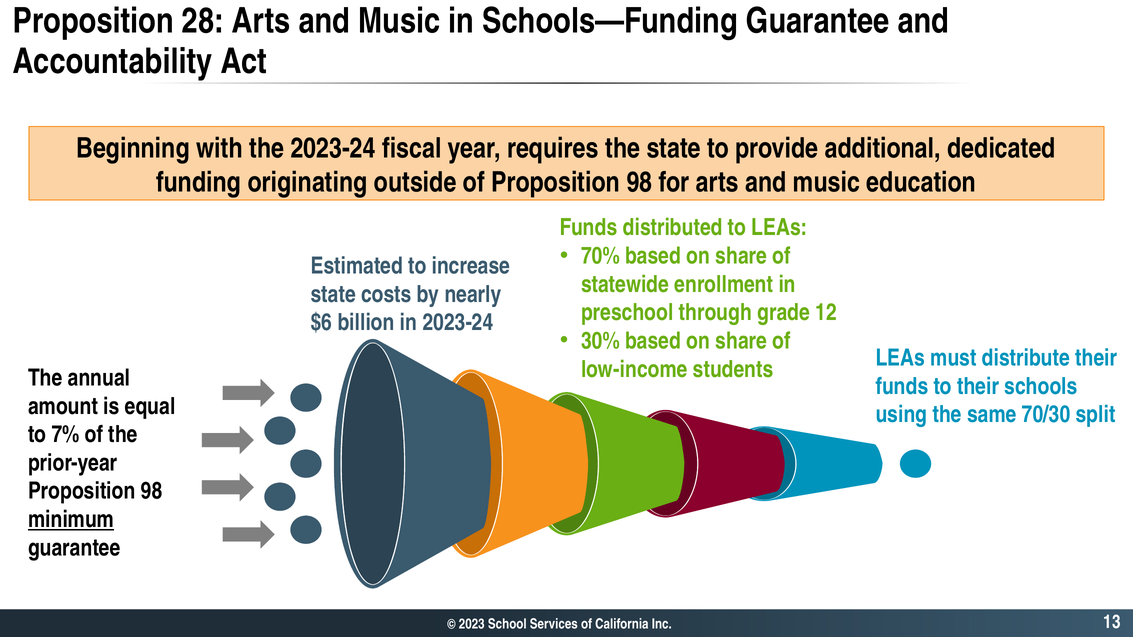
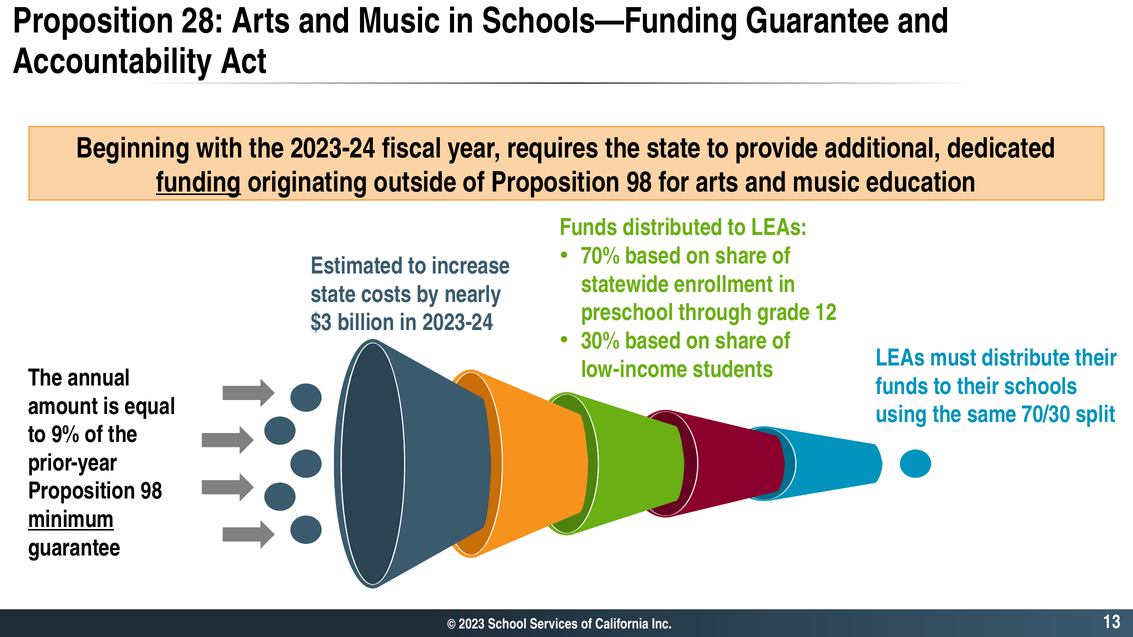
funding underline: none -> present
$6: $6 -> $3
7%: 7% -> 9%
